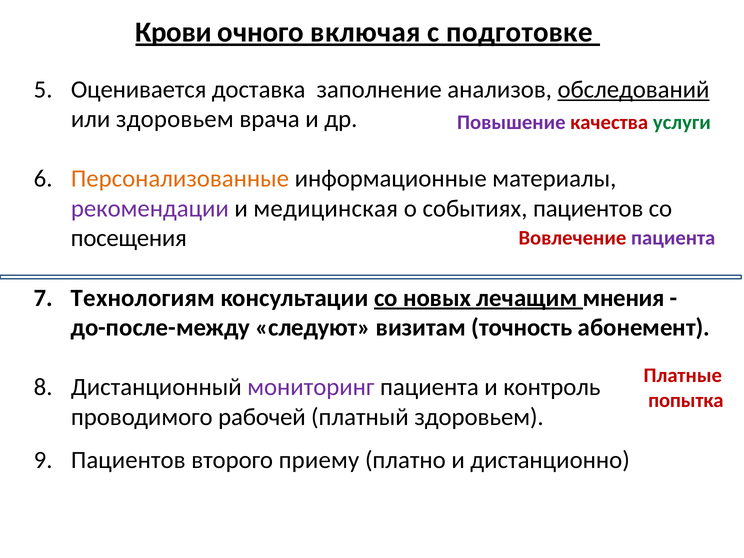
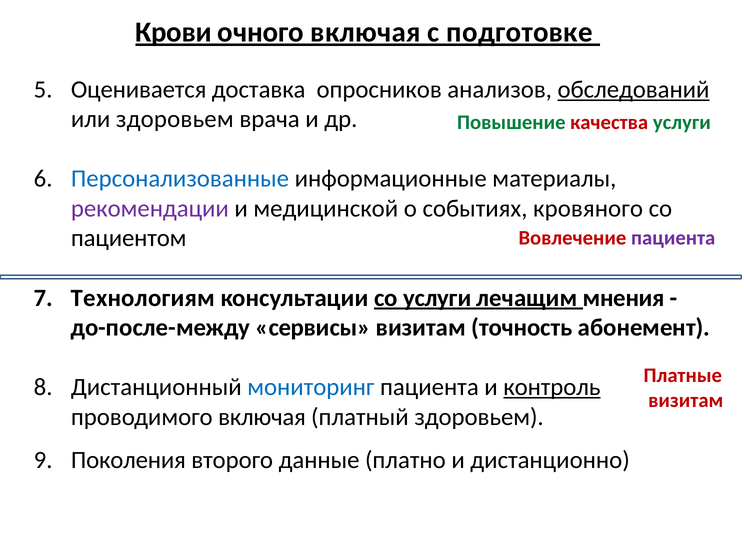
заполнение: заполнение -> опросников
Повышение colour: purple -> green
Персонализованные colour: orange -> blue
медицинская: медицинская -> медицинской
событиях пациентов: пациентов -> кровяного
посещения: посещения -> пациентом
со новых: новых -> услуги
следуют: следуют -> сервисы
мониторинг colour: purple -> blue
контроль underline: none -> present
попытка at (686, 400): попытка -> визитам
проводимого рабочей: рабочей -> включая
Пациентов at (128, 460): Пациентов -> Поколения
приему: приему -> данные
